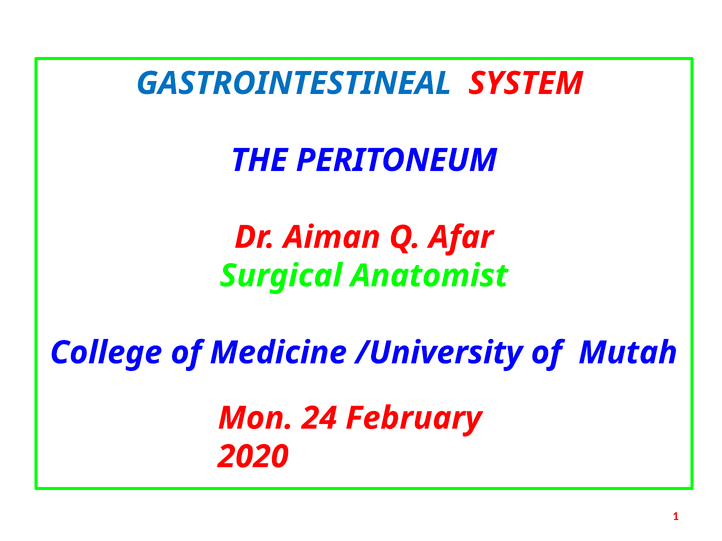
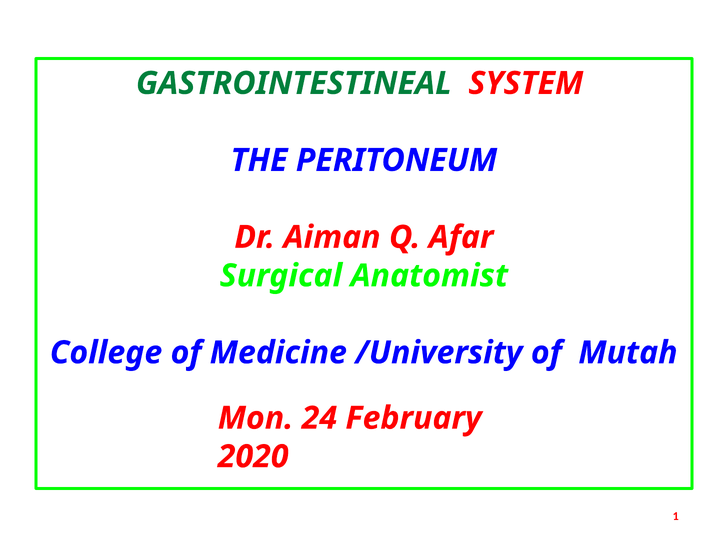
GASTROINTESTINEAL colour: blue -> green
